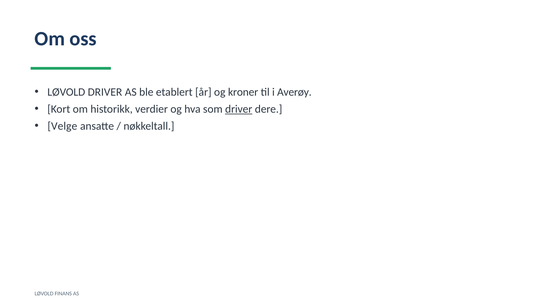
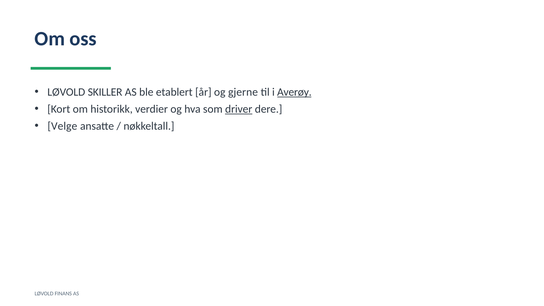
LØVOLD DRIVER: DRIVER -> SKILLER
kroner: kroner -> gjerne
Averøy underline: none -> present
